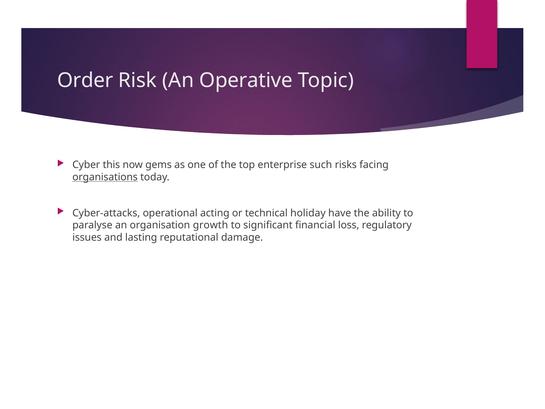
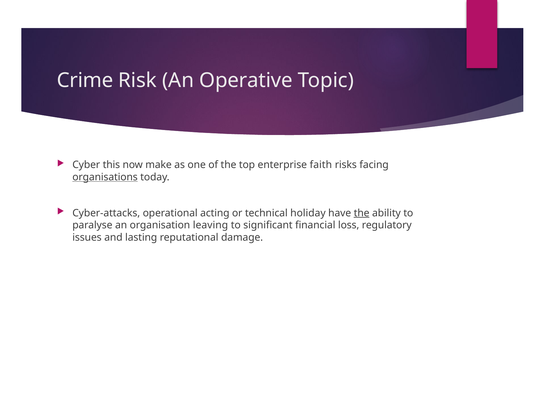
Order: Order -> Crime
gems: gems -> make
such: such -> faith
the at (362, 213) underline: none -> present
growth: growth -> leaving
